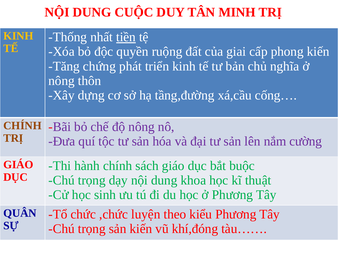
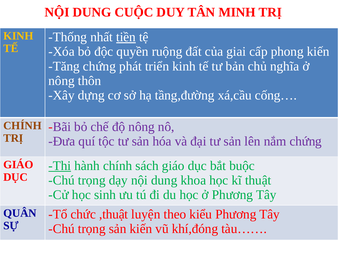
nắm cường: cường -> chứng
Thi underline: none -> present
,chức: ,chức -> ,thuật
